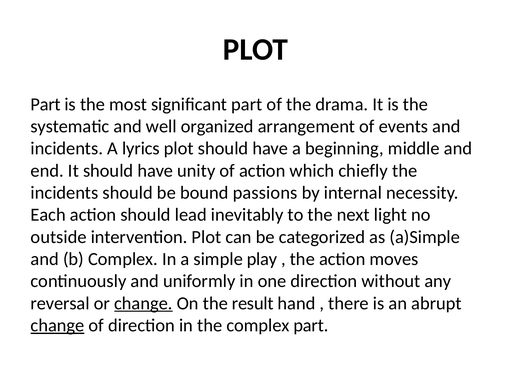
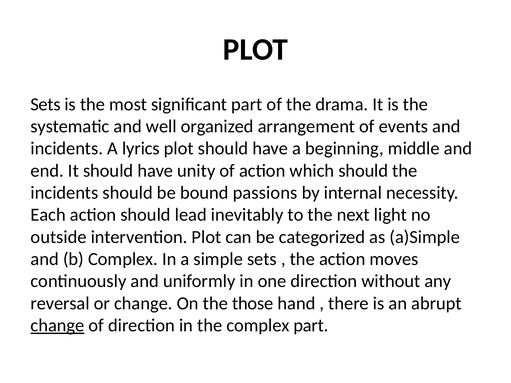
Part at (46, 104): Part -> Sets
which chiefly: chiefly -> should
simple play: play -> sets
change at (143, 304) underline: present -> none
result: result -> those
